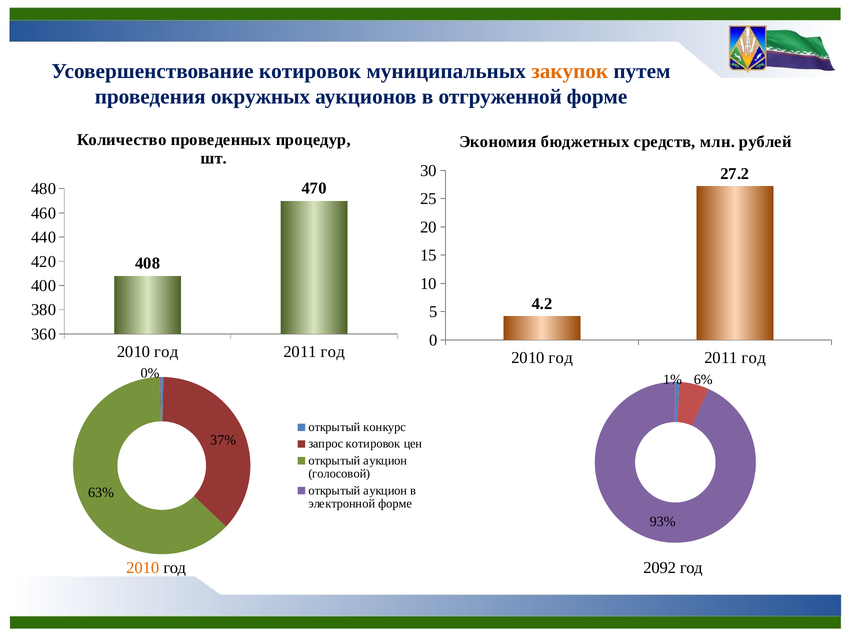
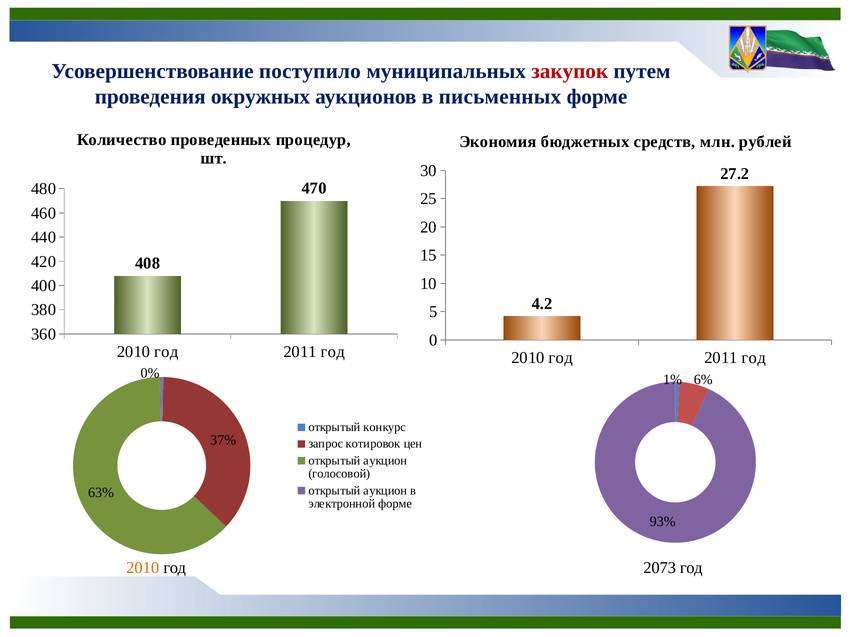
Усовершенствование котировок: котировок -> поступило
закупок colour: orange -> red
отгруженной: отгруженной -> письменных
2092: 2092 -> 2073
